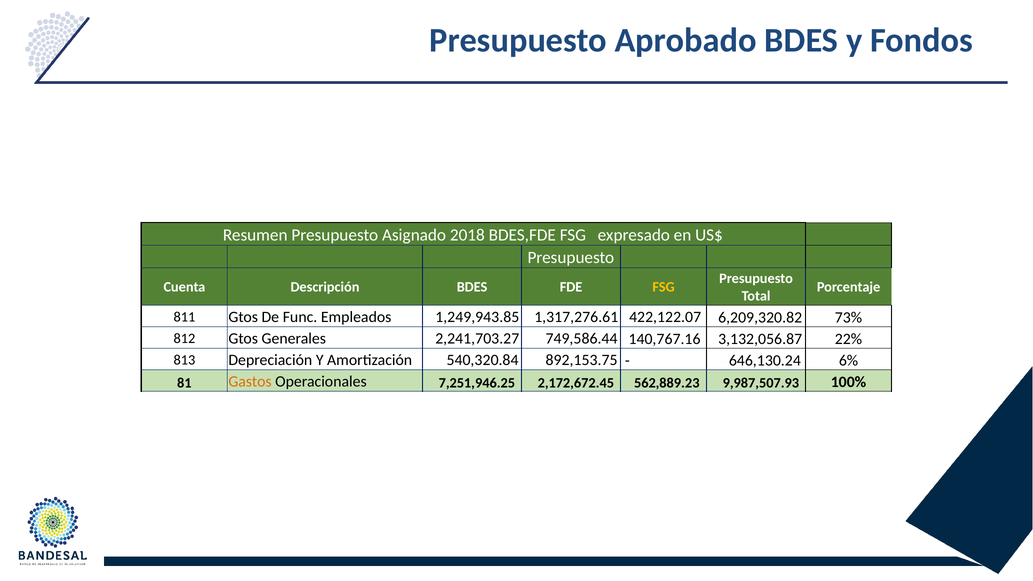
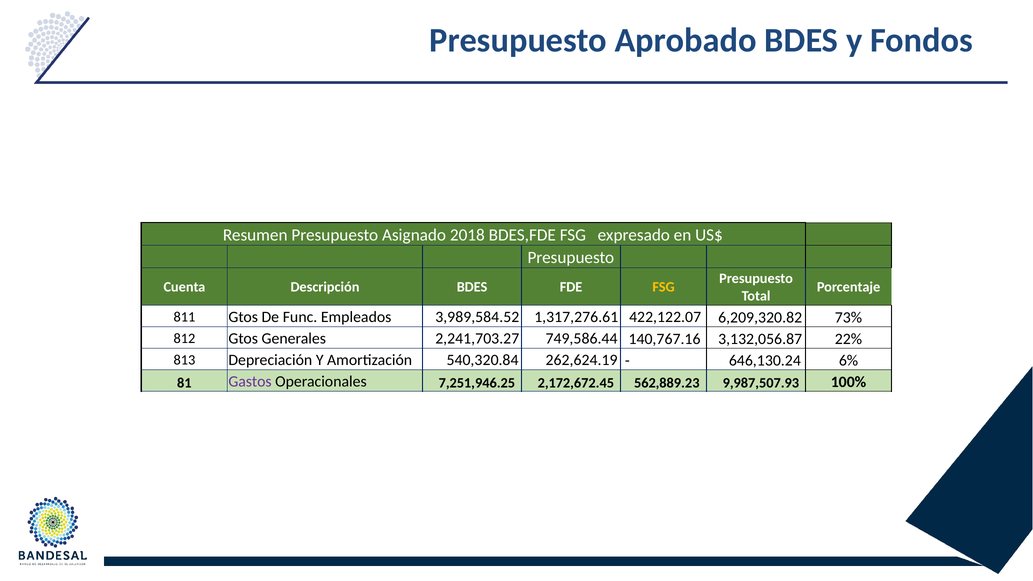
1,249,943.85: 1,249,943.85 -> 3,989,584.52
892,153.75: 892,153.75 -> 262,624.19
Gastos colour: orange -> purple
